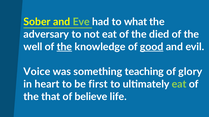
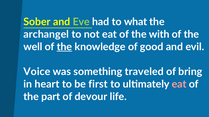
adversary: adversary -> archangel
died: died -> with
good underline: present -> none
teaching: teaching -> traveled
glory: glory -> bring
eat at (179, 85) colour: light green -> pink
that: that -> part
believe: believe -> devour
